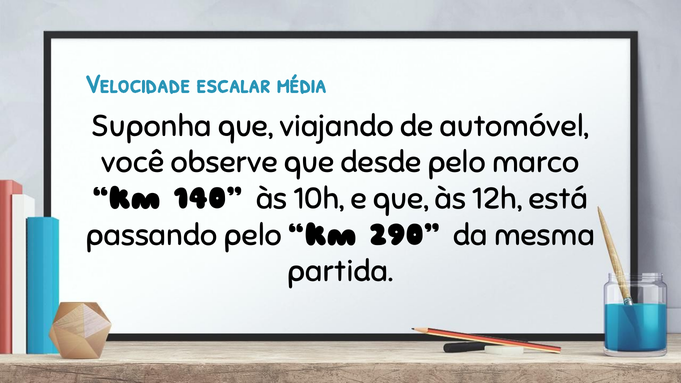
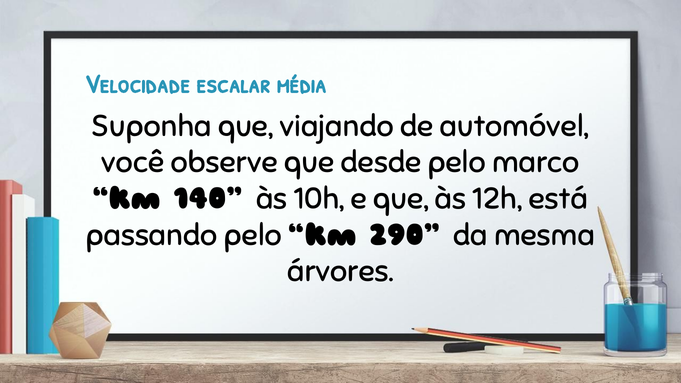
partida: partida -> árvores
